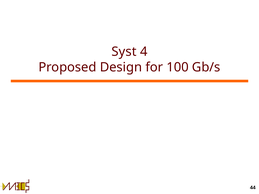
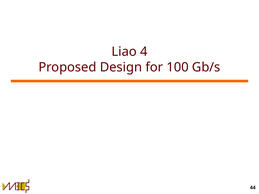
Syst: Syst -> Liao
